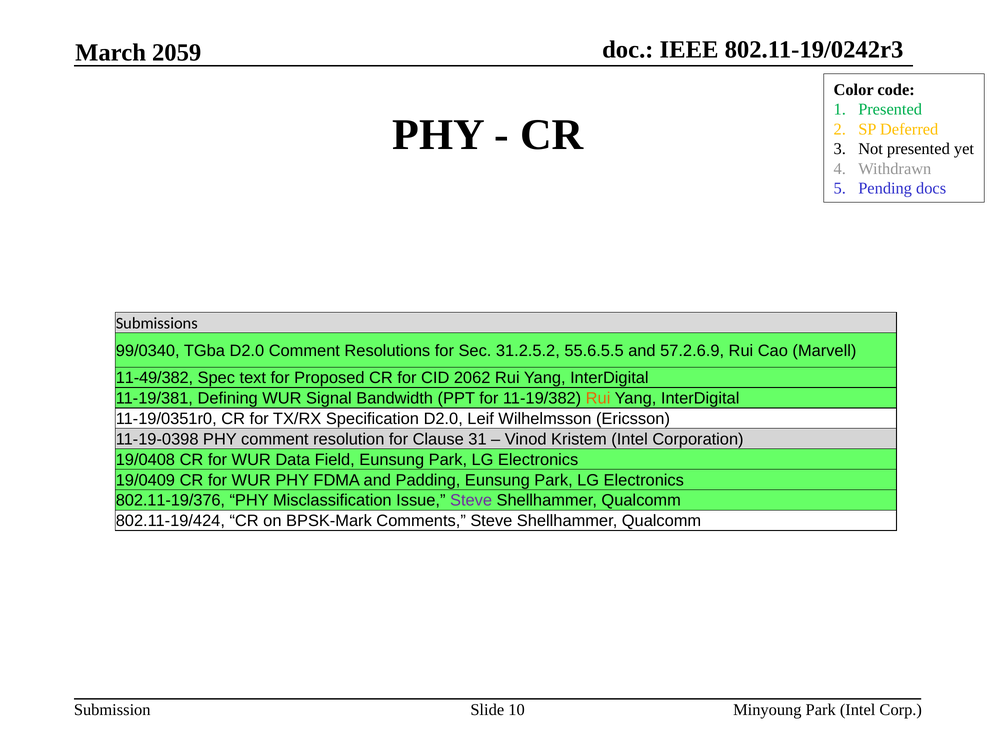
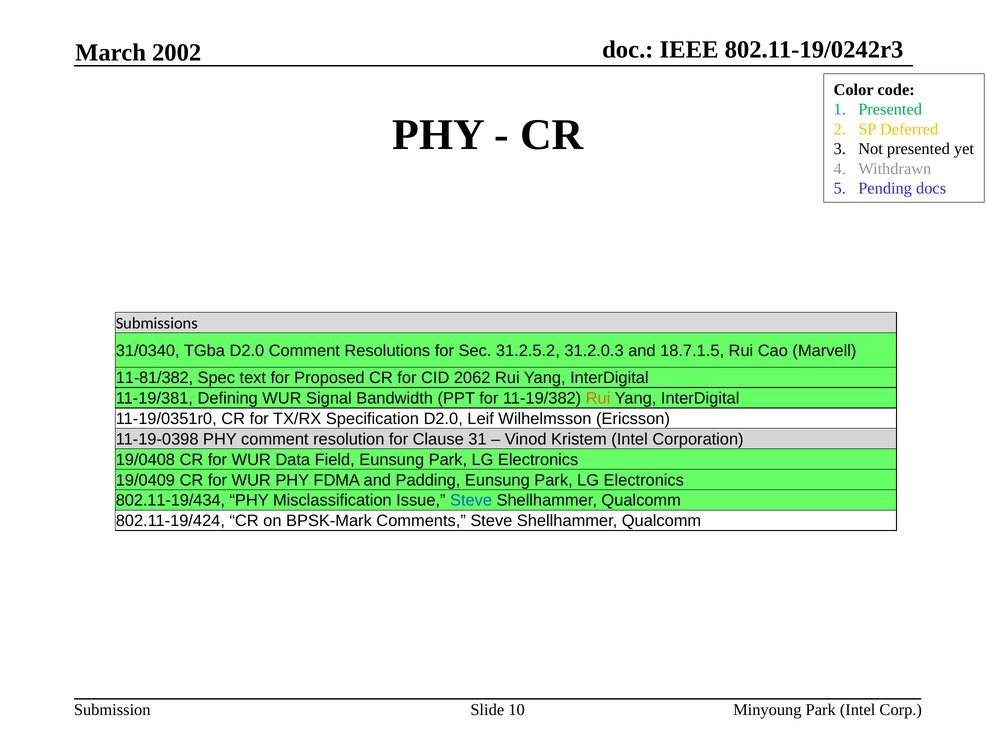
2059: 2059 -> 2002
99/0340: 99/0340 -> 31/0340
55.6.5.5: 55.6.5.5 -> 31.2.0.3
57.2.6.9: 57.2.6.9 -> 18.7.1.5
11-49/382: 11-49/382 -> 11-81/382
802.11-19/376: 802.11-19/376 -> 802.11-19/434
Steve at (471, 501) colour: purple -> blue
